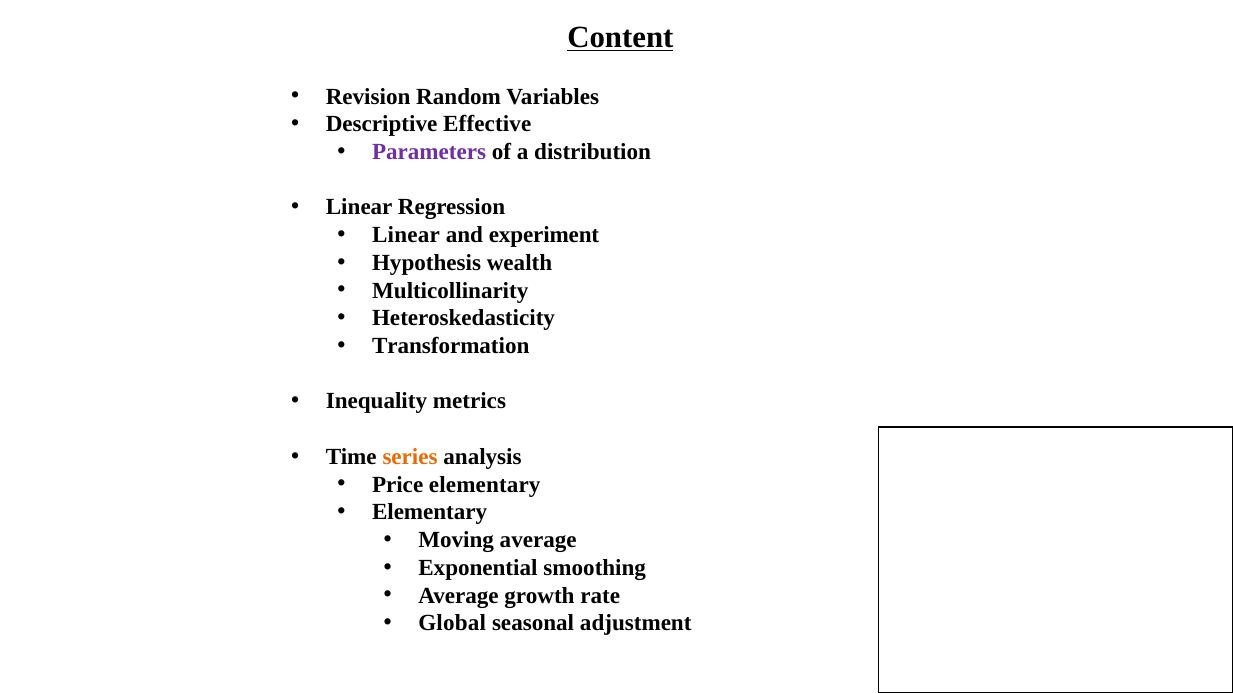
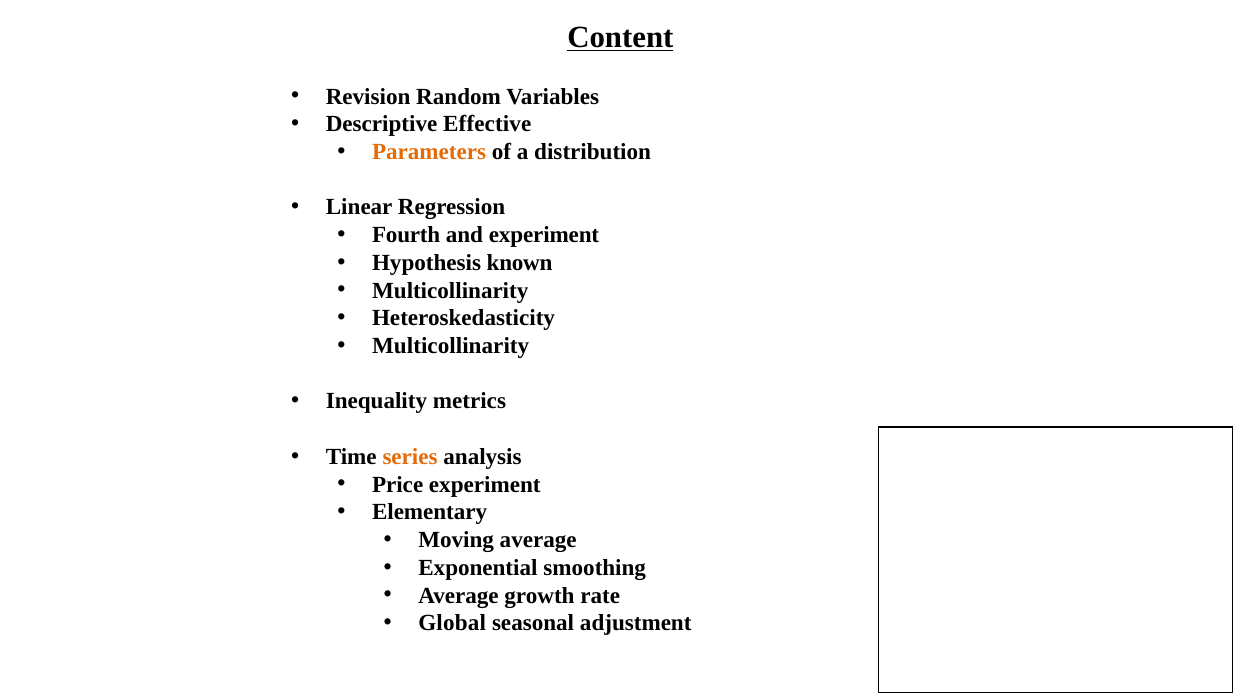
Parameters colour: purple -> orange
Linear at (406, 235): Linear -> Fourth
wealth: wealth -> known
Transformation at (451, 346): Transformation -> Multicollinarity
Price elementary: elementary -> experiment
